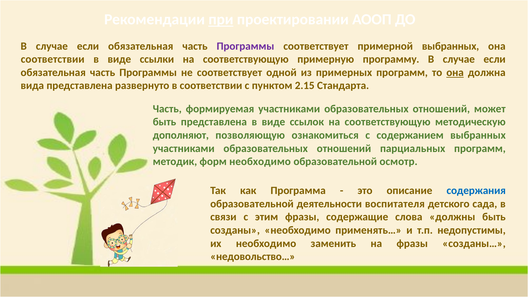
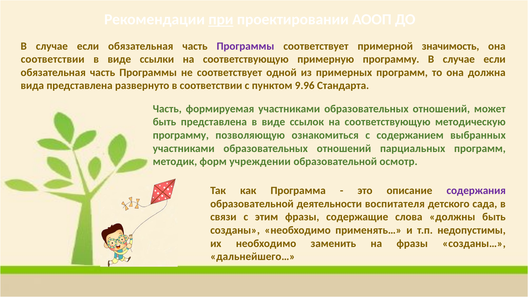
примерной выбранных: выбранных -> значимость
она at (455, 72) underline: present -> none
2.15: 2.15 -> 9.96
дополняют at (181, 135): дополняют -> программу
форм необходимо: необходимо -> учреждении
содержания colour: blue -> purple
недовольство…: недовольство… -> дальнейшего…
